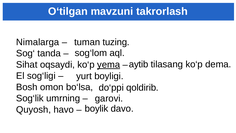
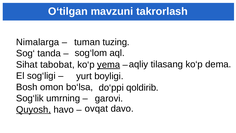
aytib: aytib -> aqliy
oqsaydi: oqsaydi -> tabobat
boylik: boylik -> ovqat
Quyosh underline: none -> present
